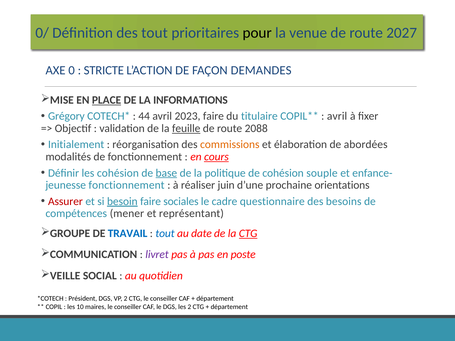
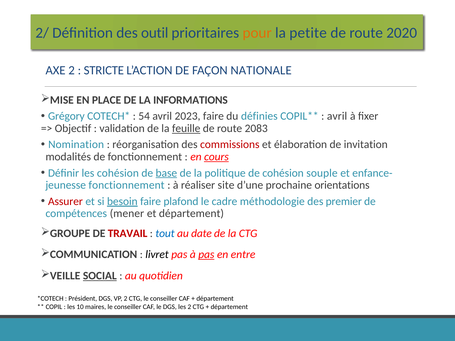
0/: 0/ -> 2/
des tout: tout -> outil
pour colour: black -> orange
venue: venue -> petite
2027: 2027 -> 2020
AXE 0: 0 -> 2
DEMANDES: DEMANDES -> NATIONALE
PLACE underline: present -> none
44: 44 -> 54
titulaire: titulaire -> définies
2088: 2088 -> 2083
Initialement: Initialement -> Nomination
commissions colour: orange -> red
abordées: abordées -> invitation
juin: juin -> site
sociales: sociales -> plafond
questionnaire: questionnaire -> méthodologie
besoins: besoins -> premier
et représentant: représentant -> département
TRAVAIL colour: blue -> red
CTG at (248, 234) underline: present -> none
livret colour: purple -> black
pas at (206, 255) underline: none -> present
poste: poste -> entre
SOCIAL underline: none -> present
